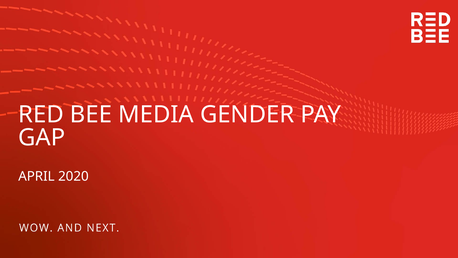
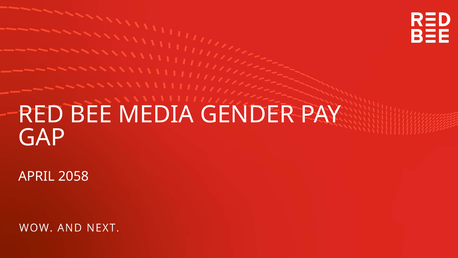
2020: 2020 -> 2058
